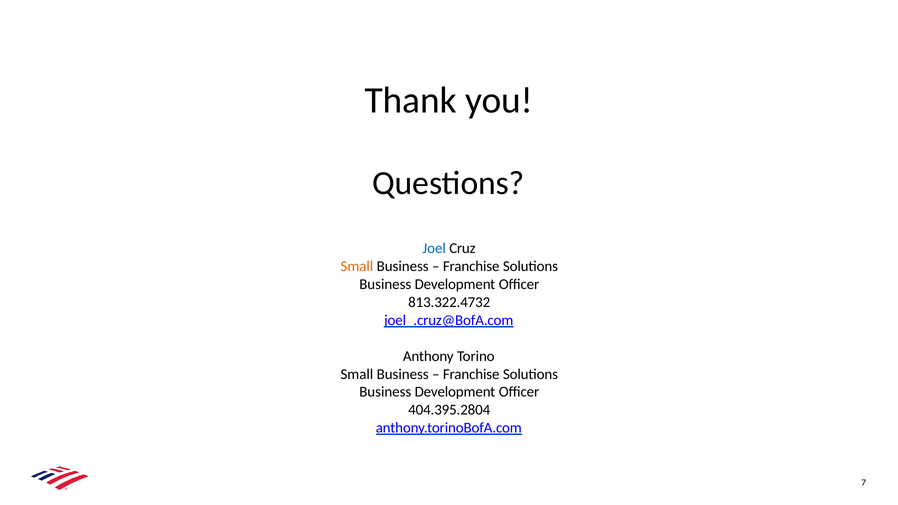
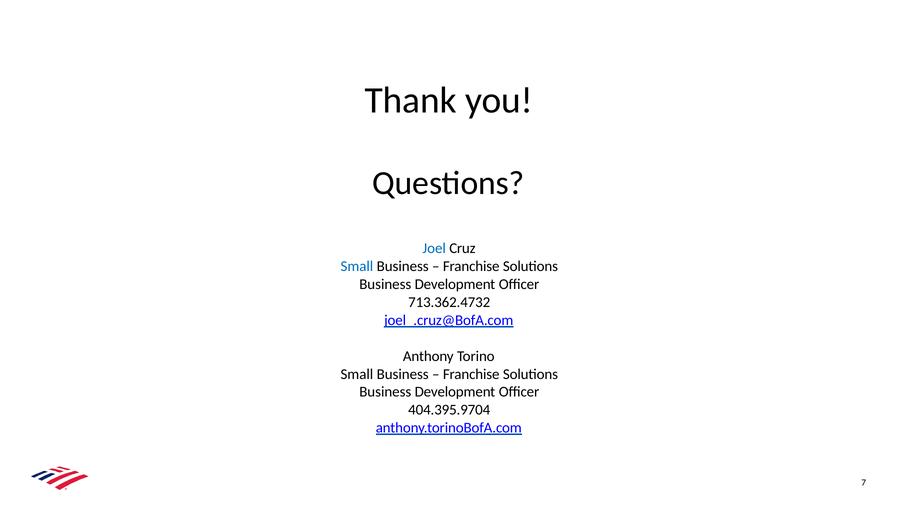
Small at (357, 266) colour: orange -> blue
813.322.4732: 813.322.4732 -> 713.362.4732
404.395.2804: 404.395.2804 -> 404.395.9704
